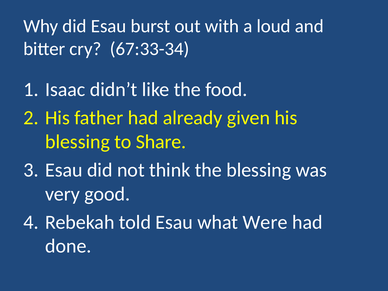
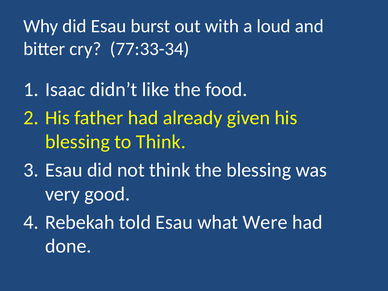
67:33-34: 67:33-34 -> 77:33-34
to Share: Share -> Think
